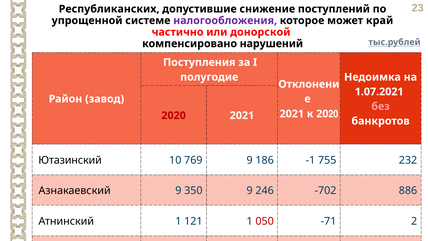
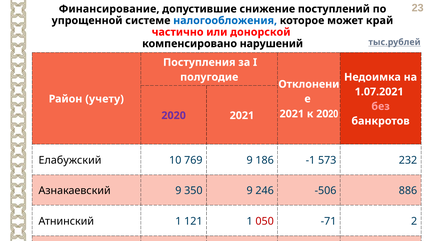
Республиканских: Республиканских -> Финансирование
налогообложения colour: purple -> blue
завод: завод -> учету
2020 colour: red -> purple
Ютазинский: Ютазинский -> Елабужский
755: 755 -> 573
-702: -702 -> -506
